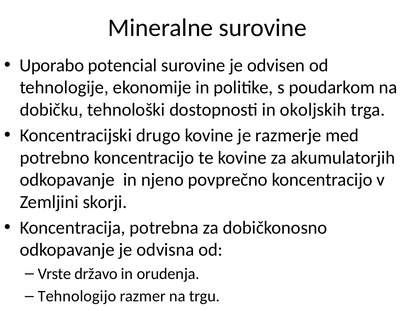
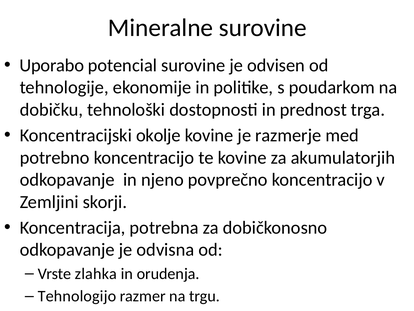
okoljskih: okoljskih -> prednost
drugo: drugo -> okolje
državo: državo -> zlahka
